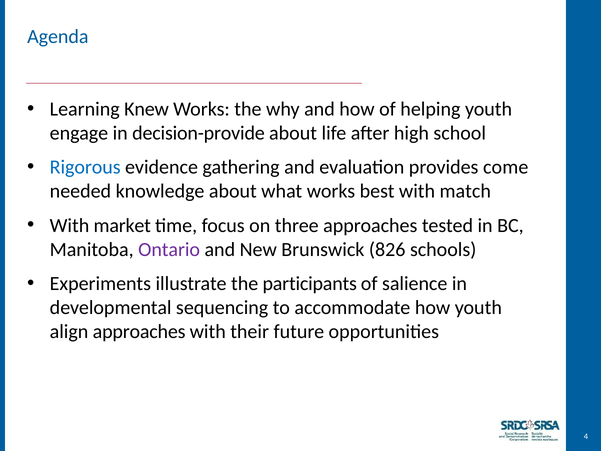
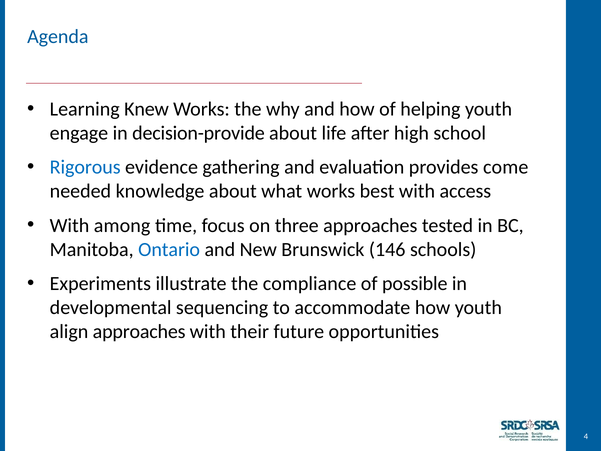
match: match -> access
market: market -> among
Ontario colour: purple -> blue
826: 826 -> 146
participants: participants -> compliance
salience: salience -> possible
